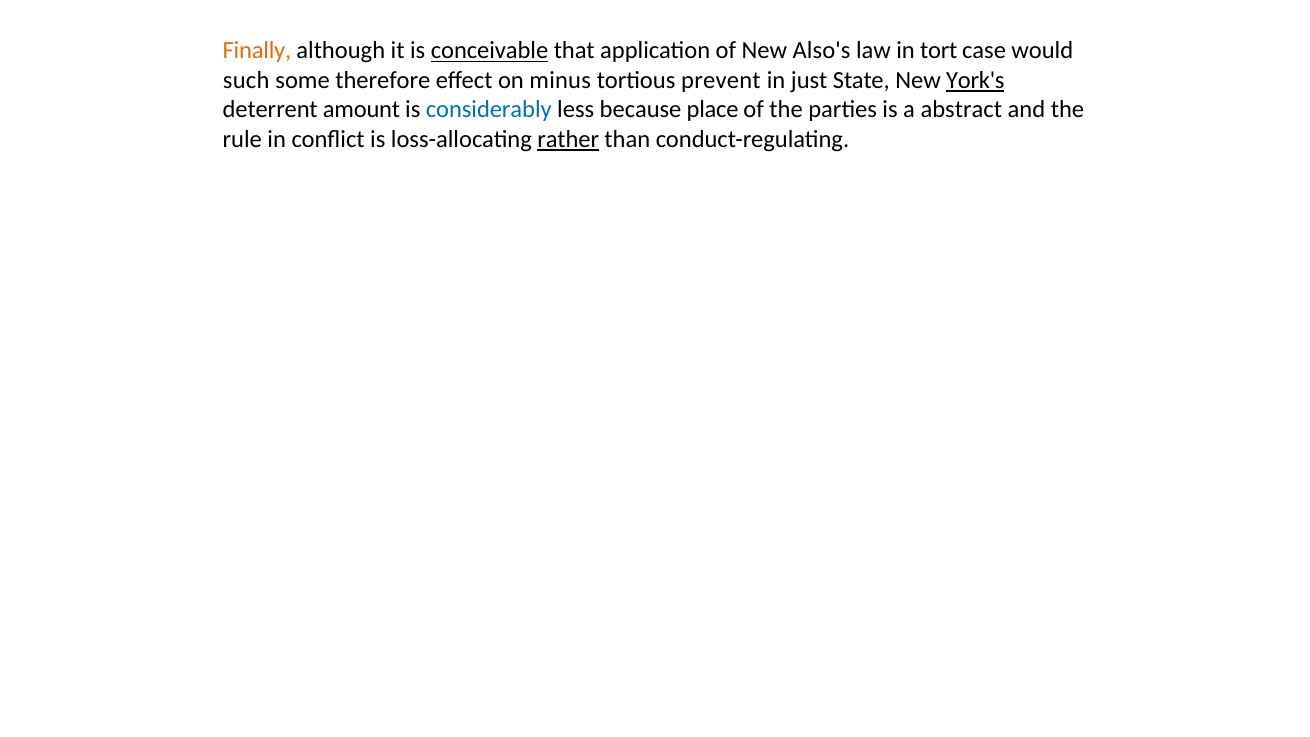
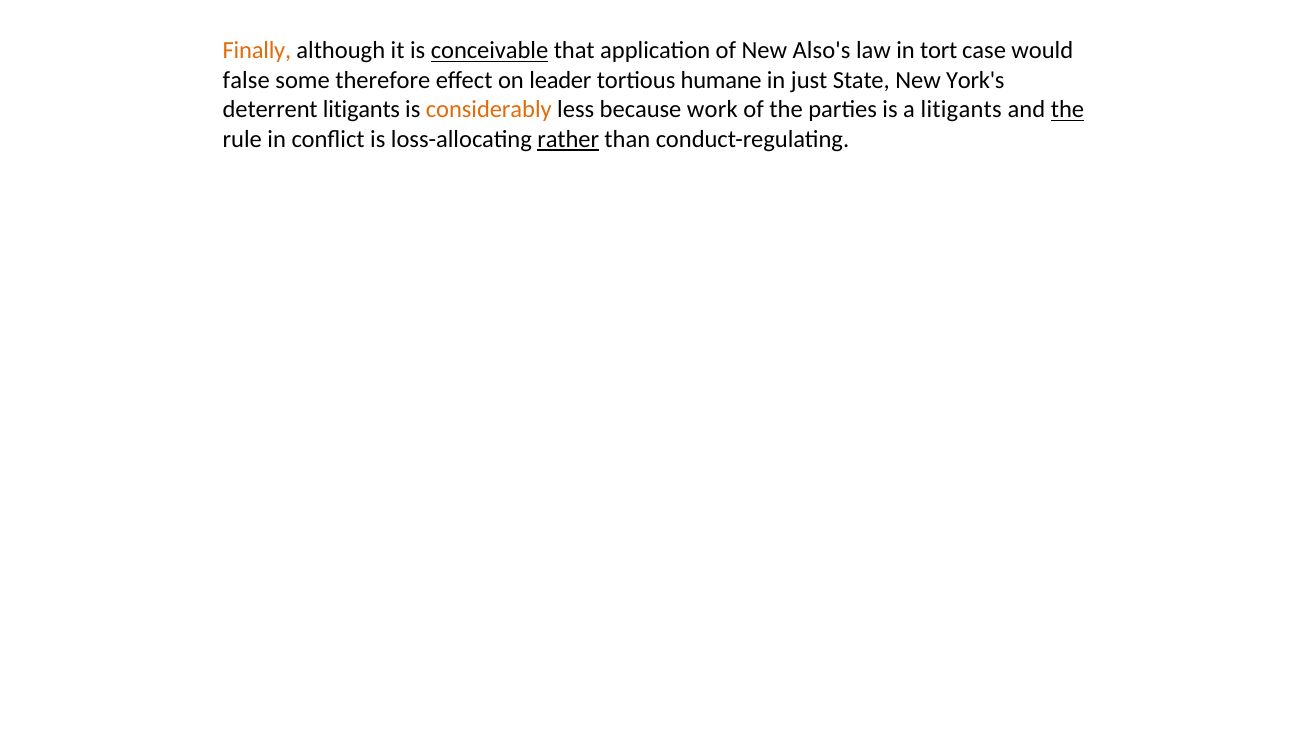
such: such -> false
minus: minus -> leader
prevent: prevent -> humane
York's underline: present -> none
deterrent amount: amount -> litigants
considerably colour: blue -> orange
place: place -> work
a abstract: abstract -> litigants
the at (1067, 110) underline: none -> present
